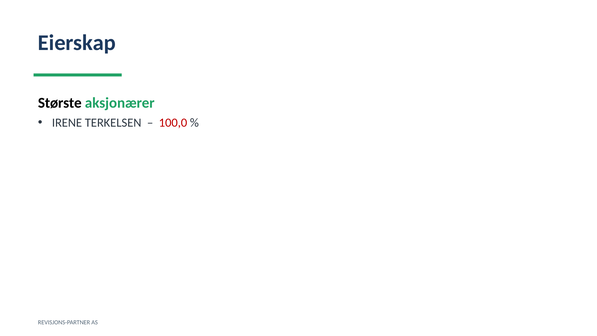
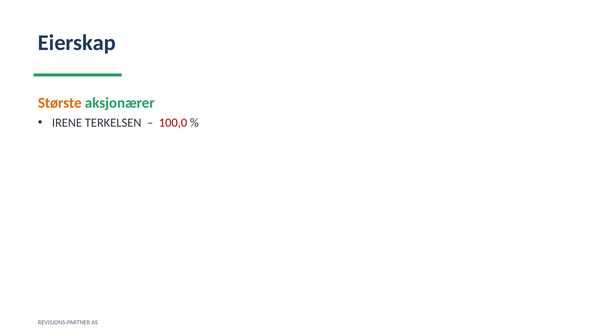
Største colour: black -> orange
